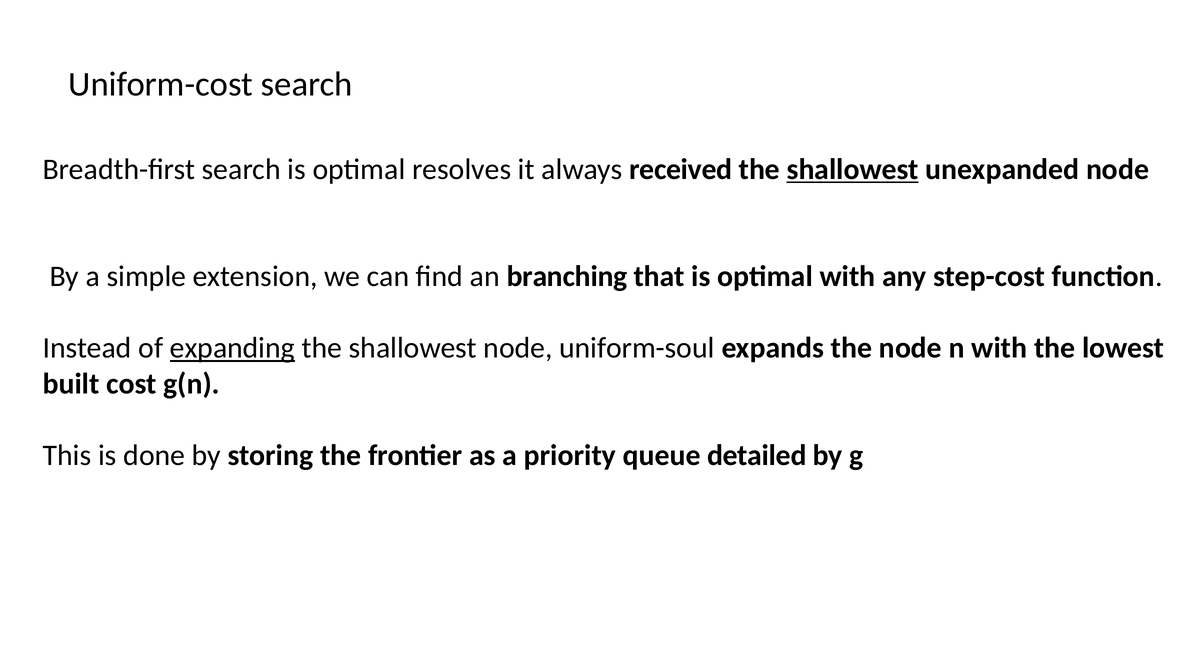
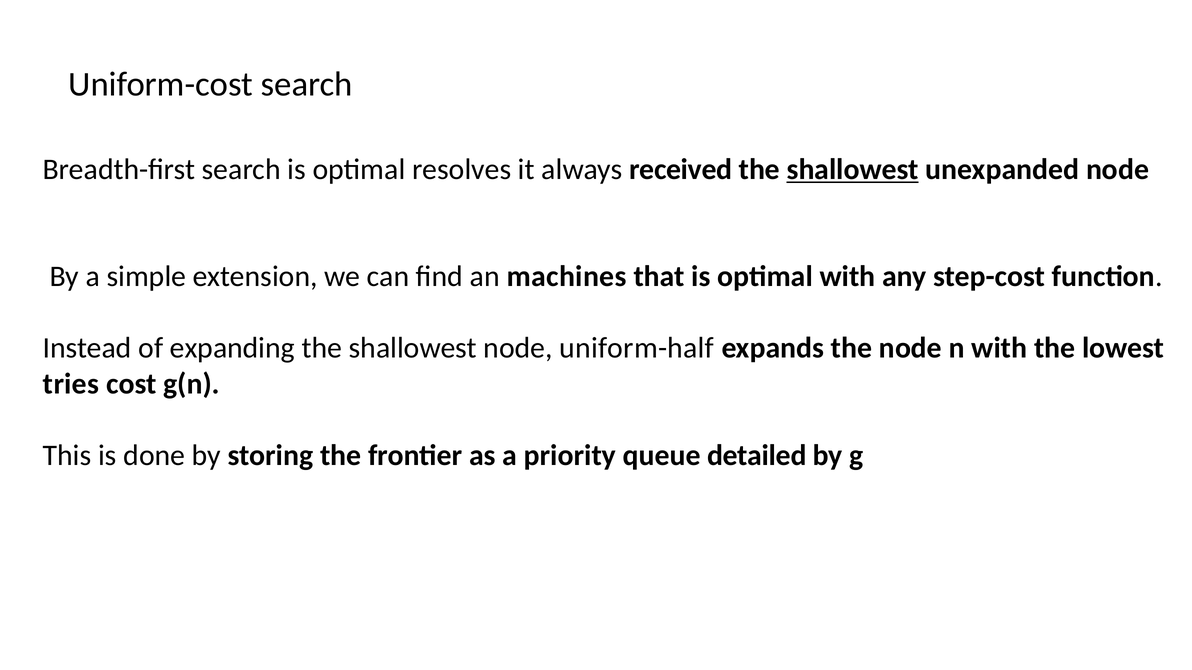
branching: branching -> machines
expanding underline: present -> none
uniform-soul: uniform-soul -> uniform-half
built: built -> tries
